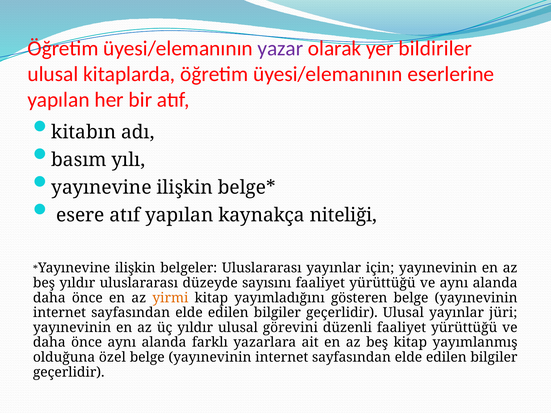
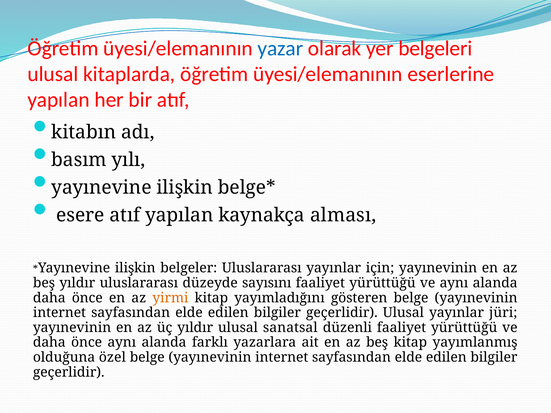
yazar colour: purple -> blue
bildiriler: bildiriler -> belgeleri
niteliği: niteliği -> alması
görevini: görevini -> sanatsal
